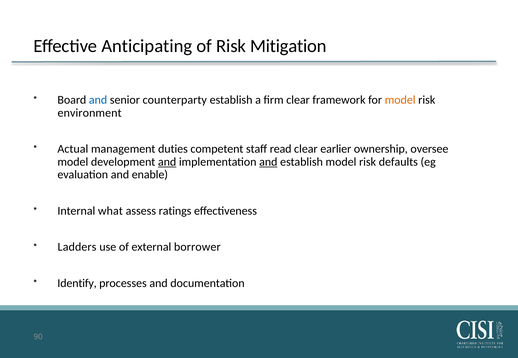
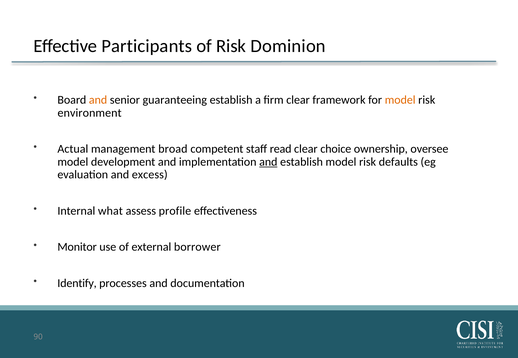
Anticipating: Anticipating -> Participants
Mitigation: Mitigation -> Dominion
and at (98, 100) colour: blue -> orange
counterparty: counterparty -> guaranteeing
duties: duties -> broad
earlier: earlier -> choice
and at (167, 162) underline: present -> none
enable: enable -> excess
ratings: ratings -> profile
Ladders: Ladders -> Monitor
